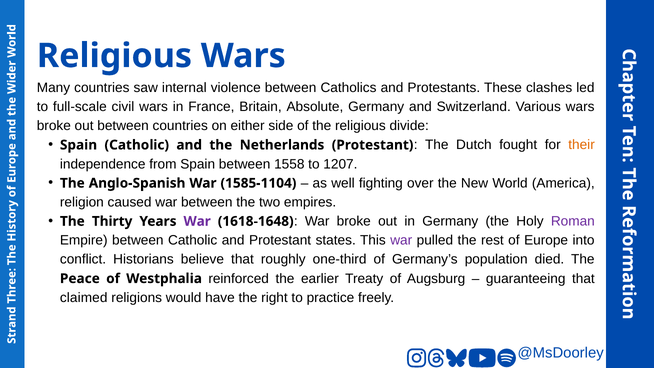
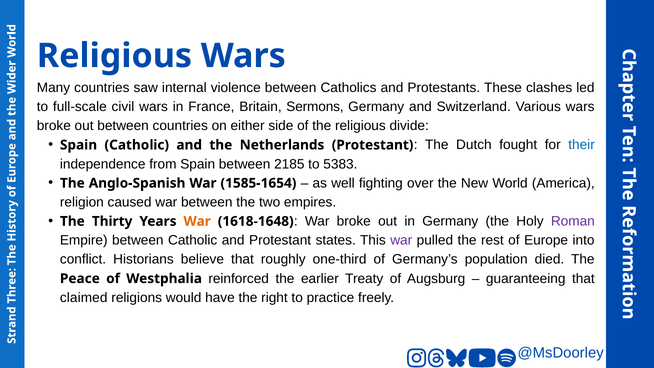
Absolute: Absolute -> Sermons
their colour: orange -> blue
1558: 1558 -> 2185
1207: 1207 -> 5383
1585-1104: 1585-1104 -> 1585-1654
War at (197, 221) colour: purple -> orange
